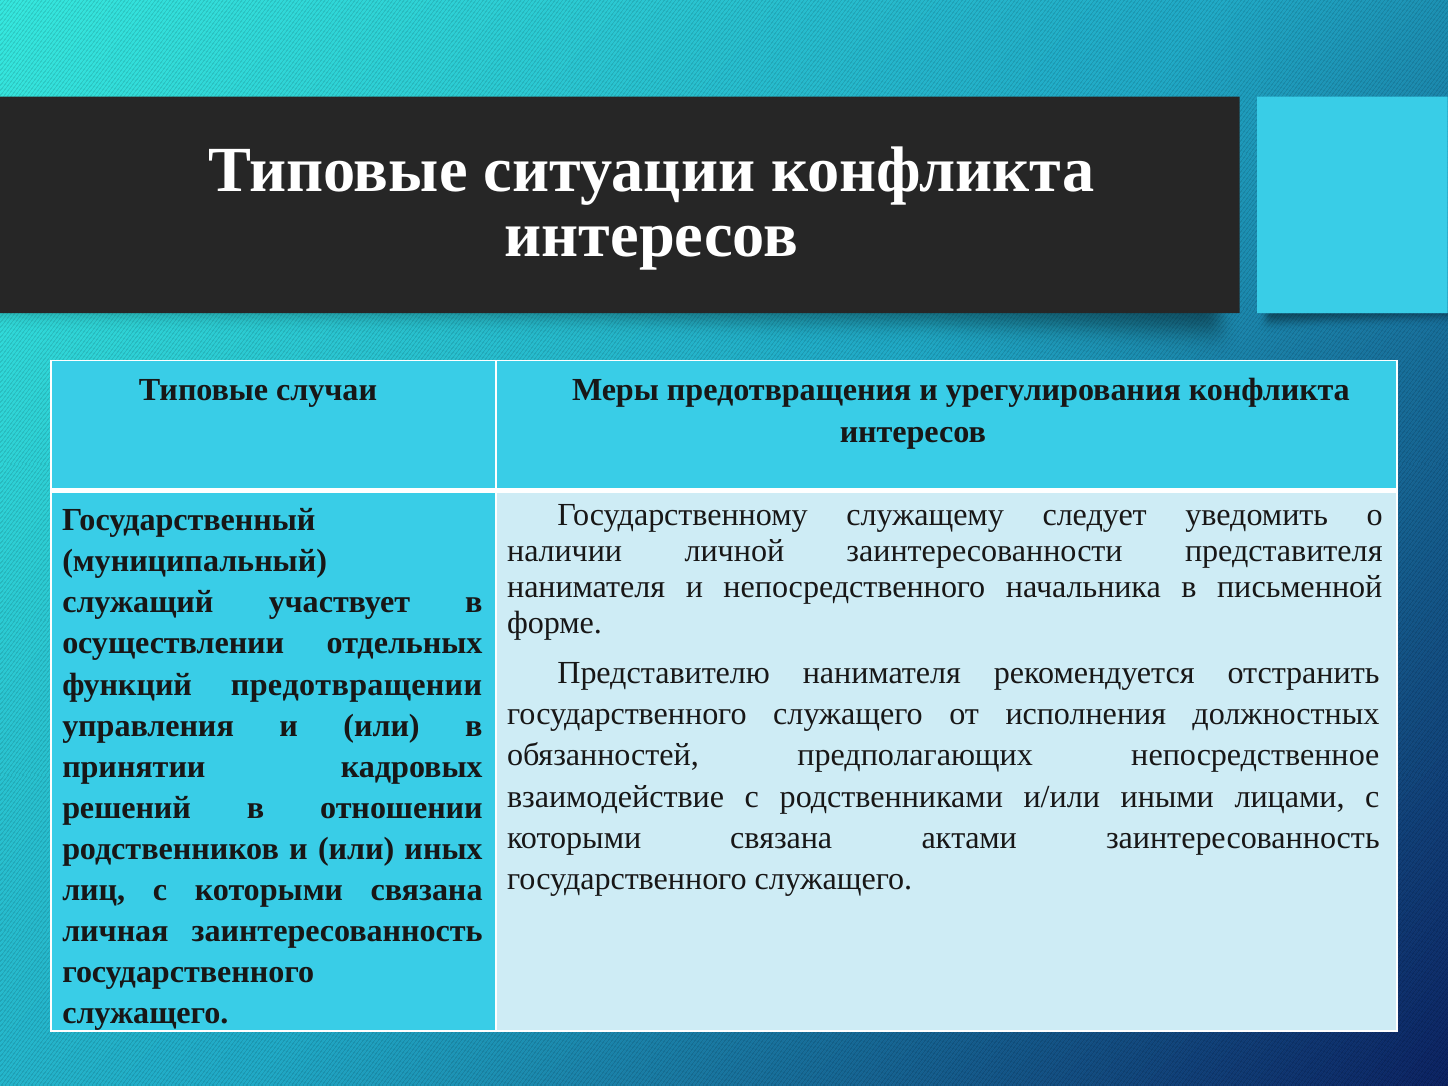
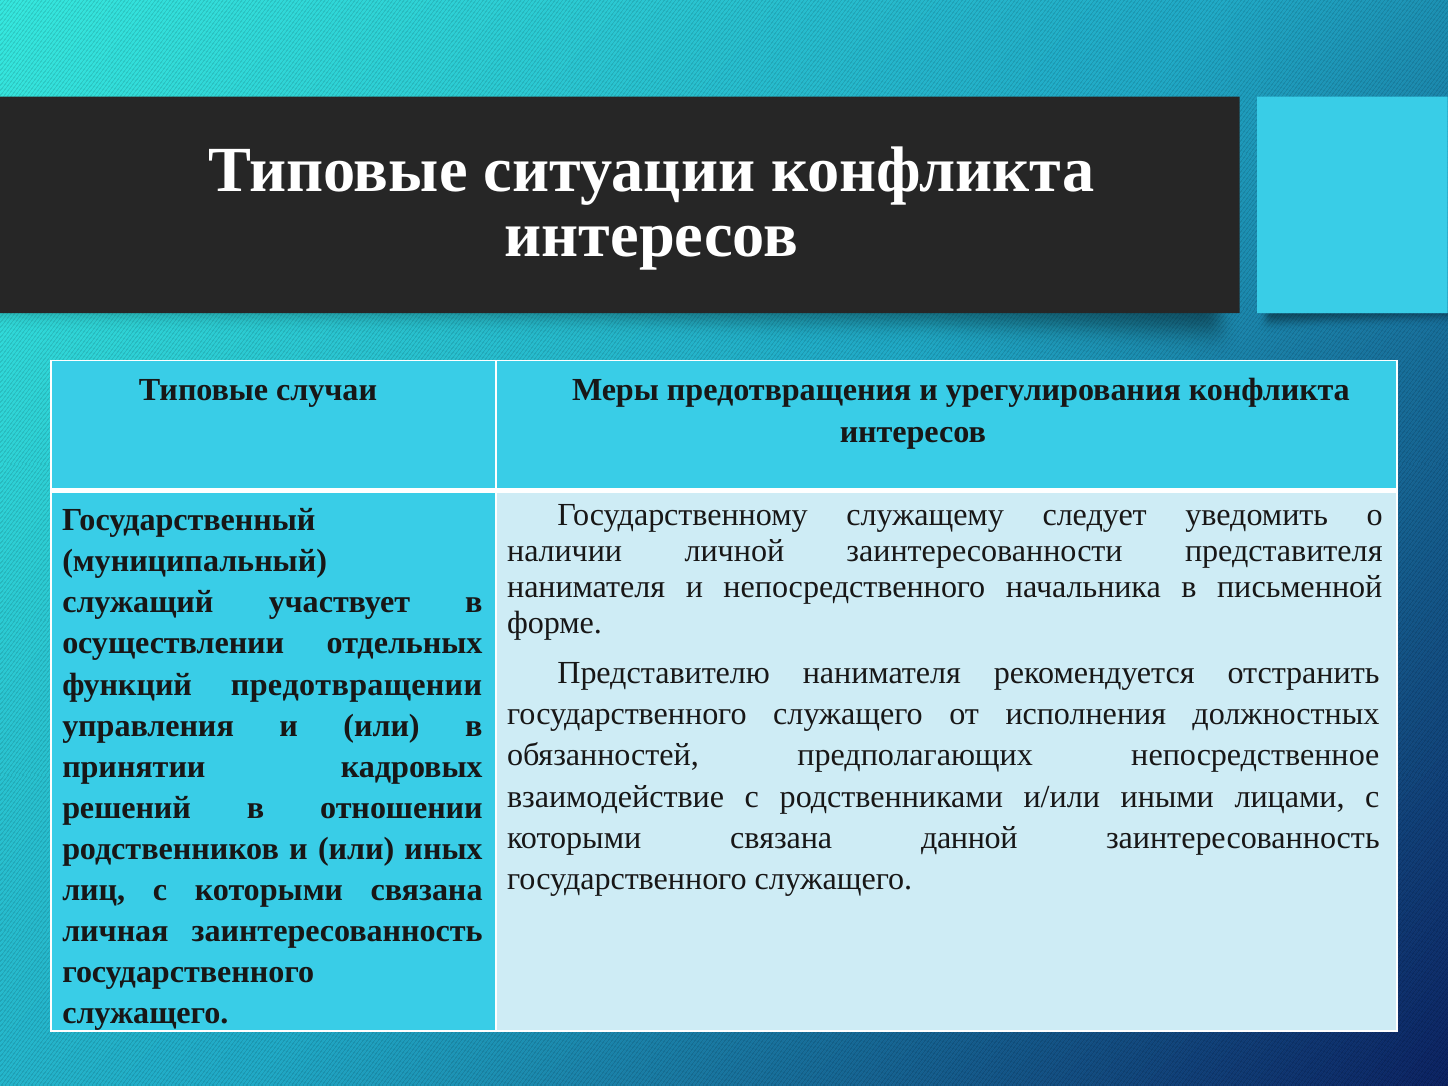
актами: актами -> данной
